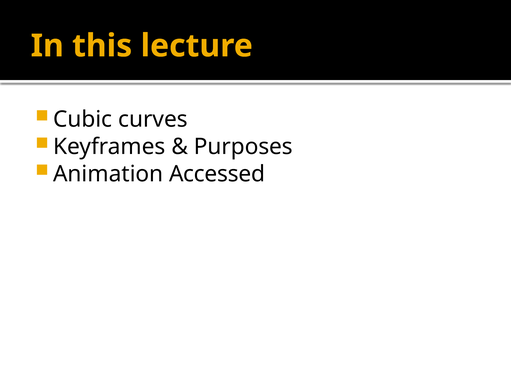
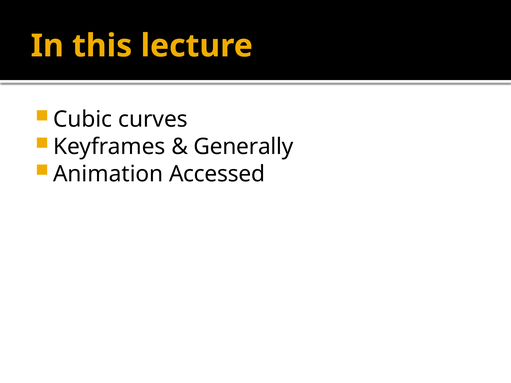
Purposes: Purposes -> Generally
